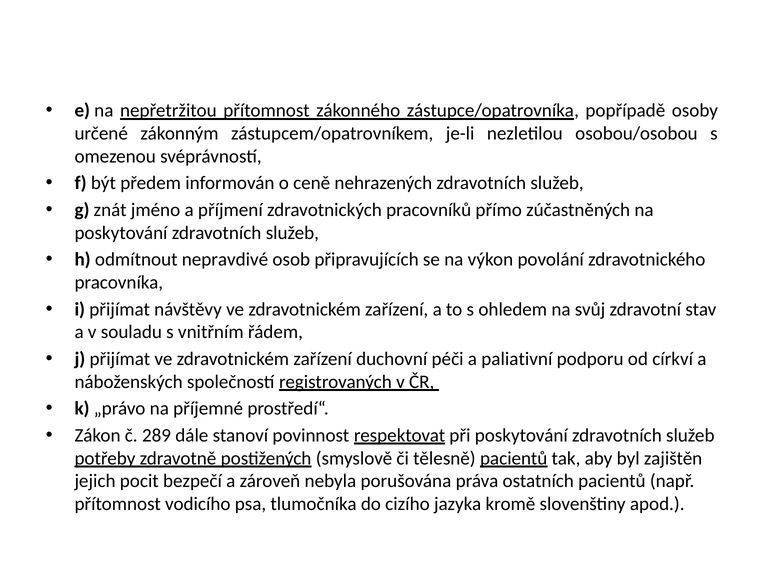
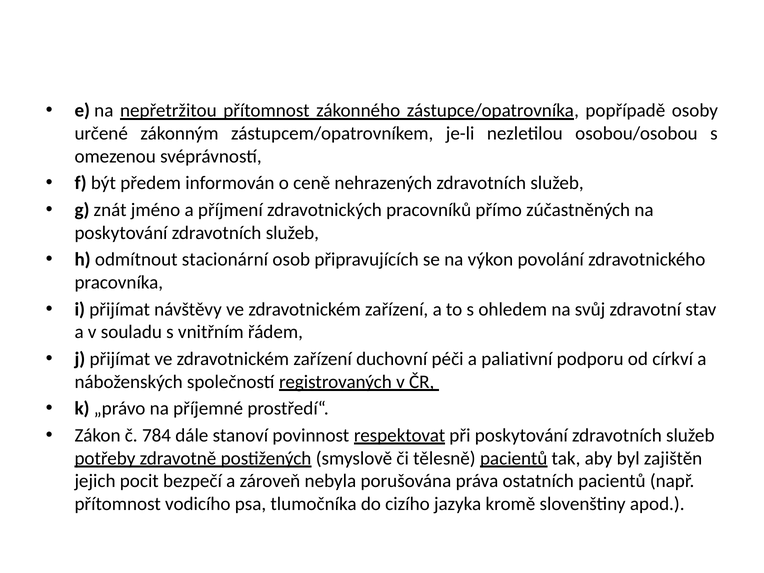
nepravdivé: nepravdivé -> stacionární
289: 289 -> 784
